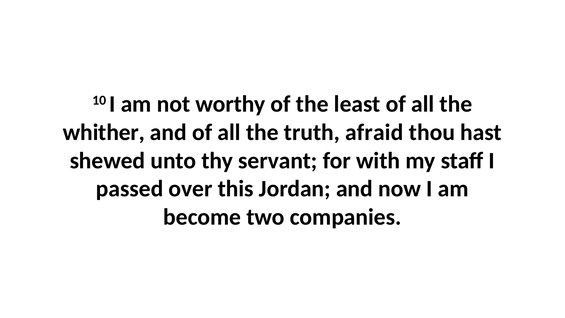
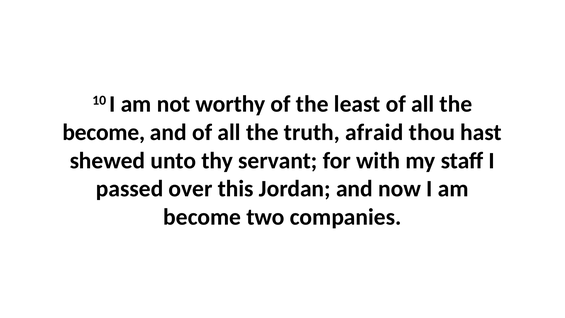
whither at (104, 132): whither -> become
